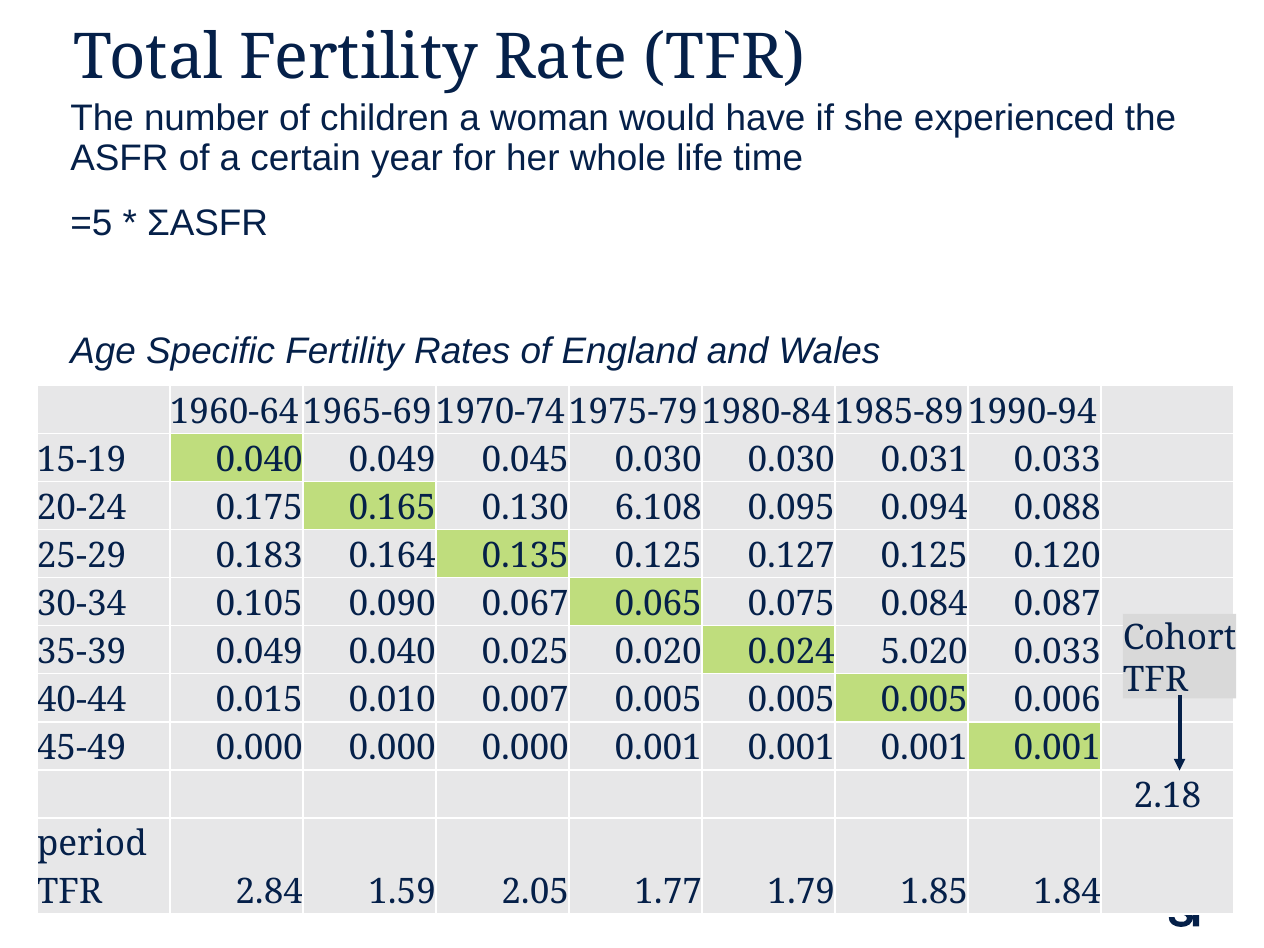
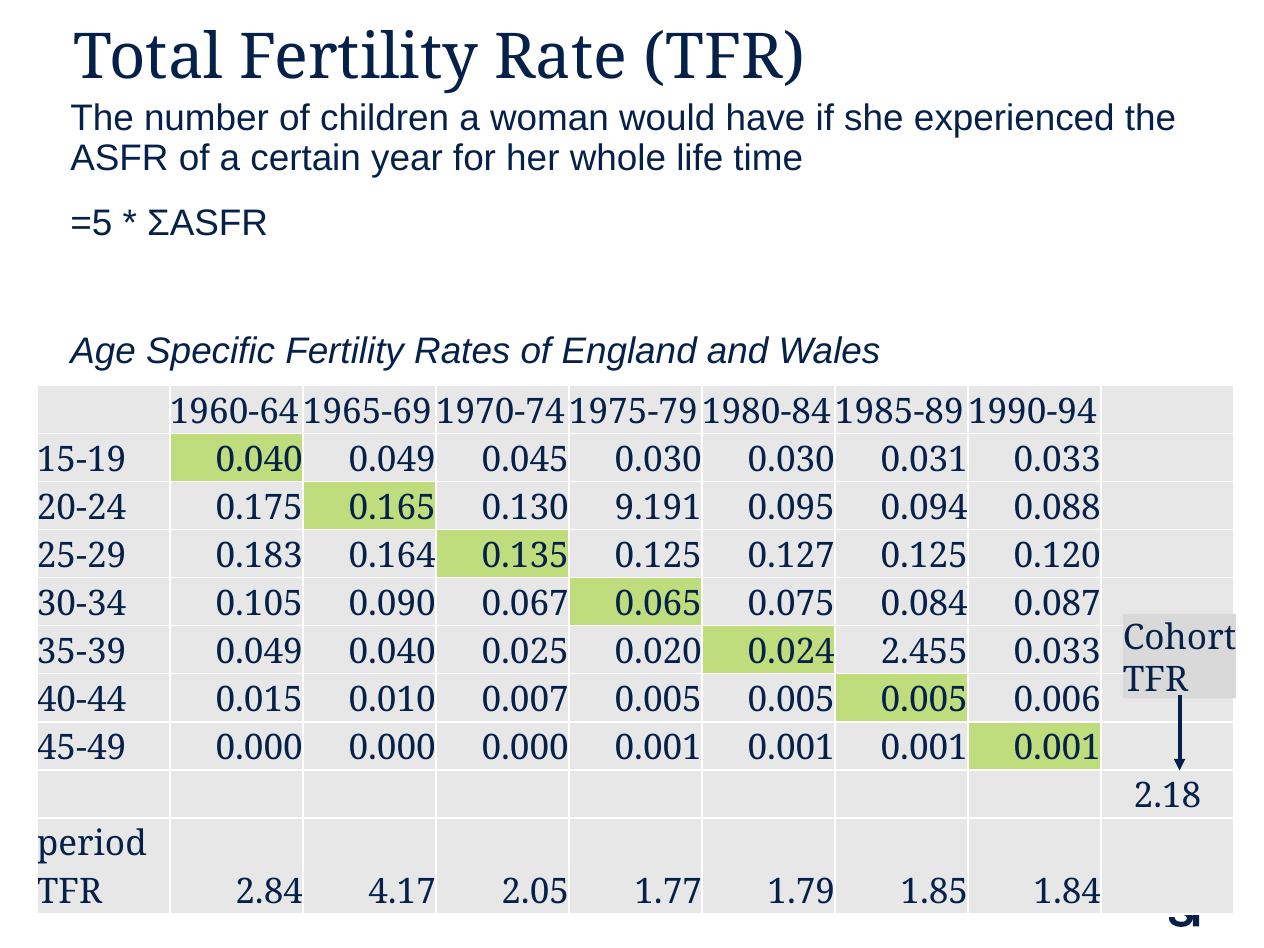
6.108: 6.108 -> 9.191
5.020: 5.020 -> 2.455
1.59: 1.59 -> 4.17
